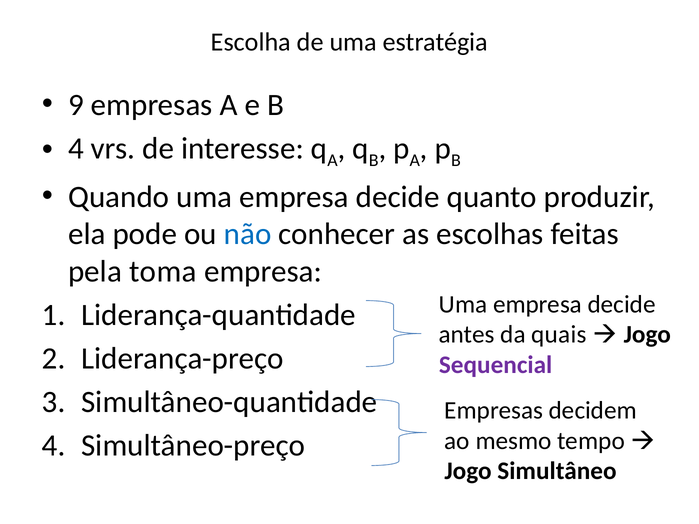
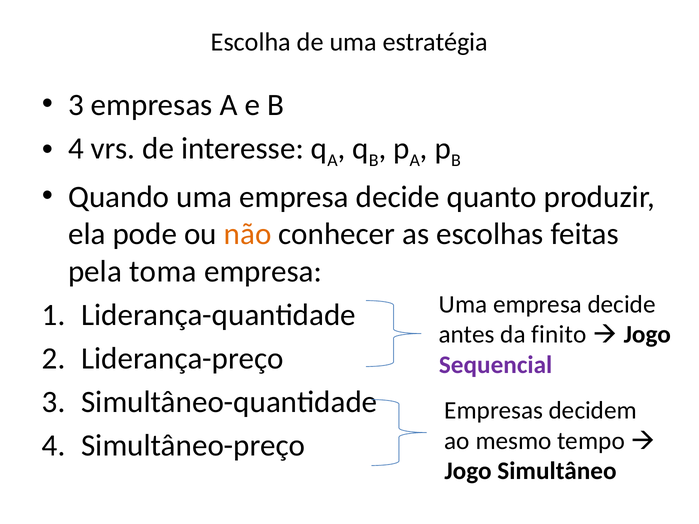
9 at (76, 105): 9 -> 3
não colour: blue -> orange
quais: quais -> finito
